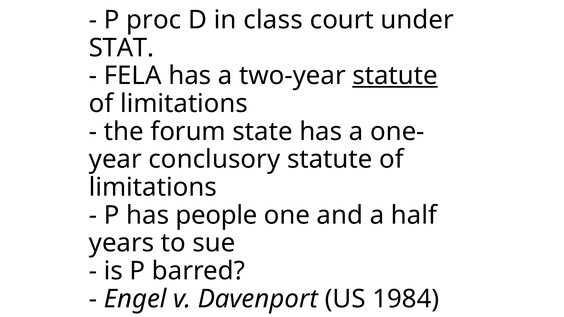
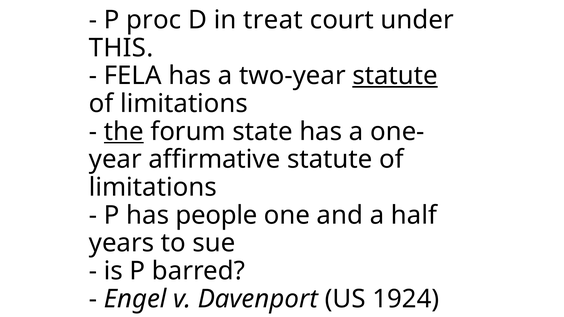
class: class -> treat
STAT: STAT -> THIS
the underline: none -> present
conclusory: conclusory -> affirmative
1984: 1984 -> 1924
